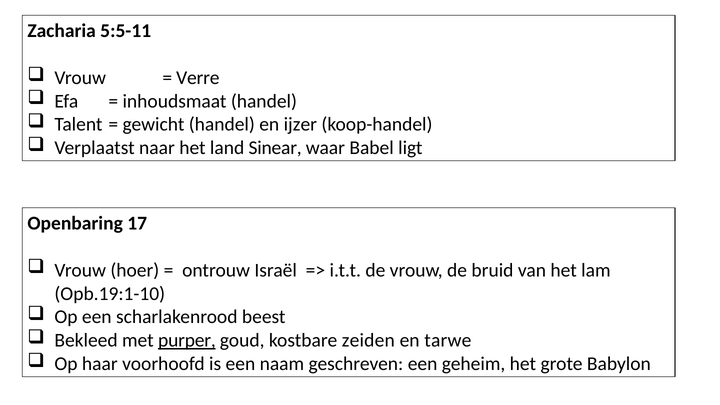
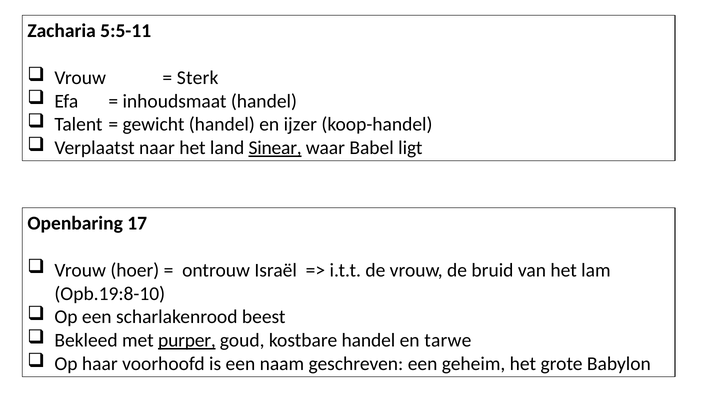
Verre: Verre -> Sterk
Sinear underline: none -> present
Opb.19:1-10: Opb.19:1-10 -> Opb.19:8-10
kostbare zeiden: zeiden -> handel
